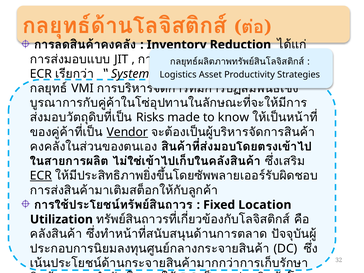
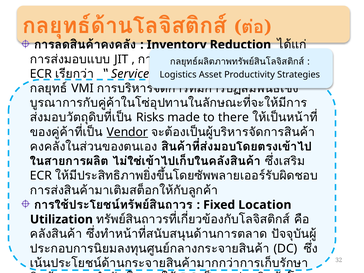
System: System -> Service
know: know -> there
ECR at (41, 176) underline: present -> none
